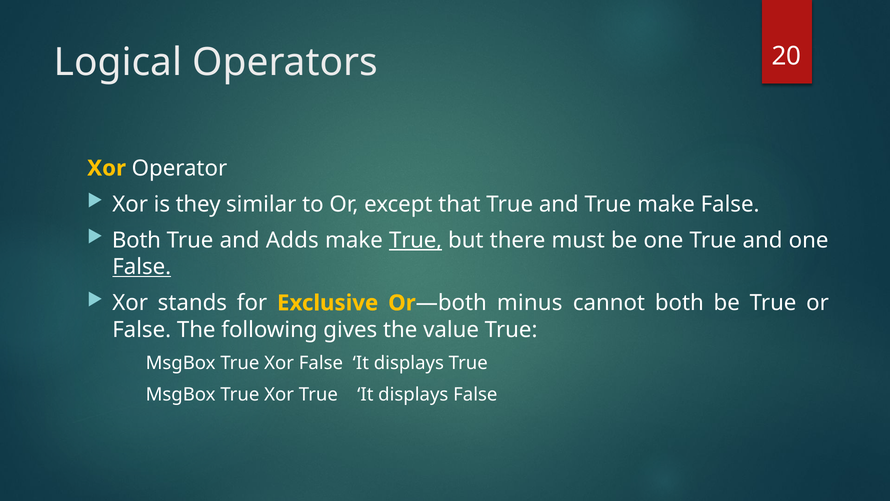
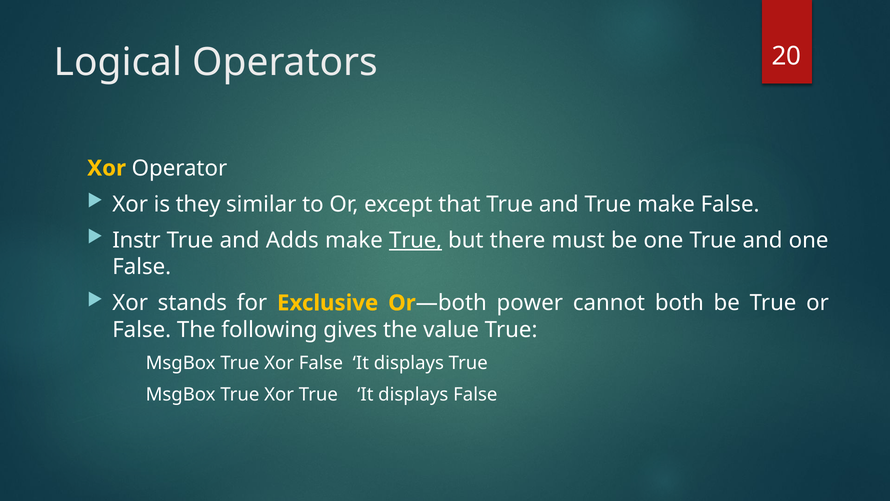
Both at (136, 240): Both -> Instr
False at (142, 267) underline: present -> none
minus: minus -> power
